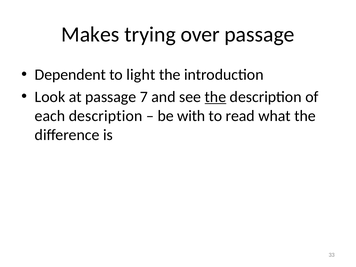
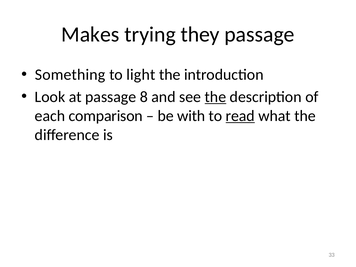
over: over -> they
Dependent: Dependent -> Something
7: 7 -> 8
each description: description -> comparison
read underline: none -> present
